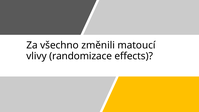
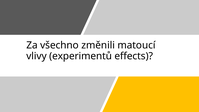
randomizace: randomizace -> experimentů
